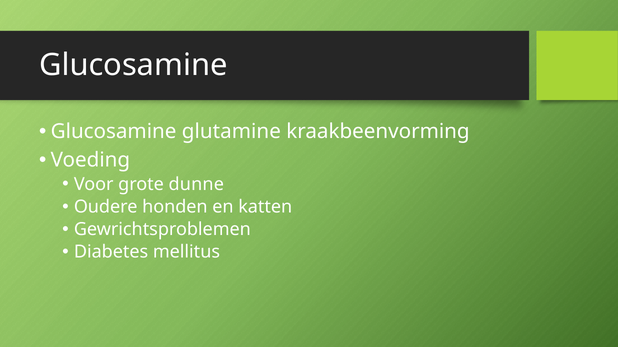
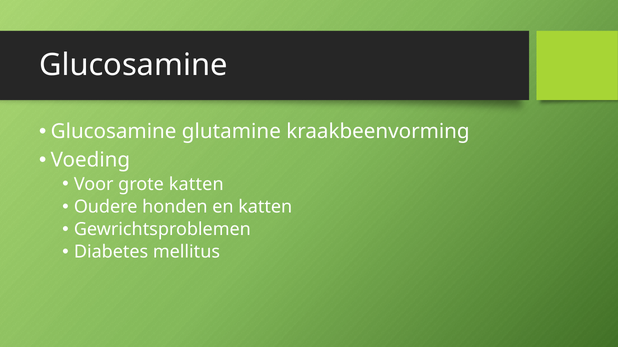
grote dunne: dunne -> katten
